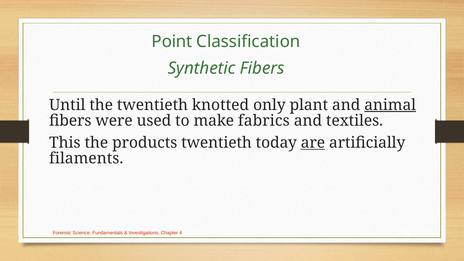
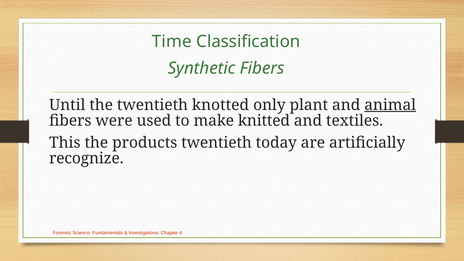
Point: Point -> Time
fabrics: fabrics -> knitted
are underline: present -> none
filaments: filaments -> recognize
